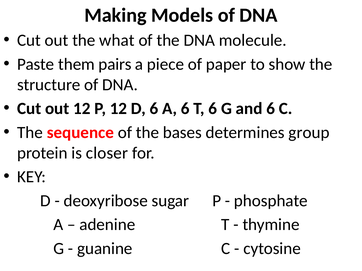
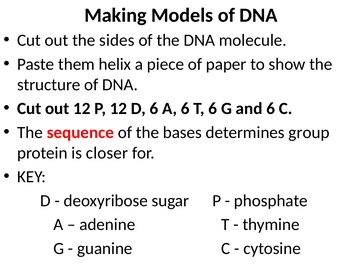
what: what -> sides
pairs: pairs -> helix
